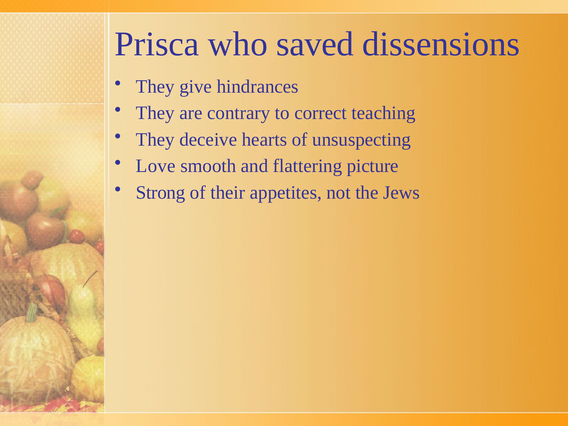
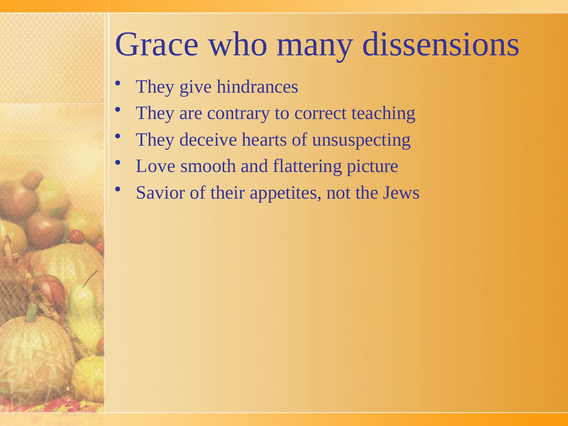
Prisca: Prisca -> Grace
saved: saved -> many
Strong: Strong -> Savior
